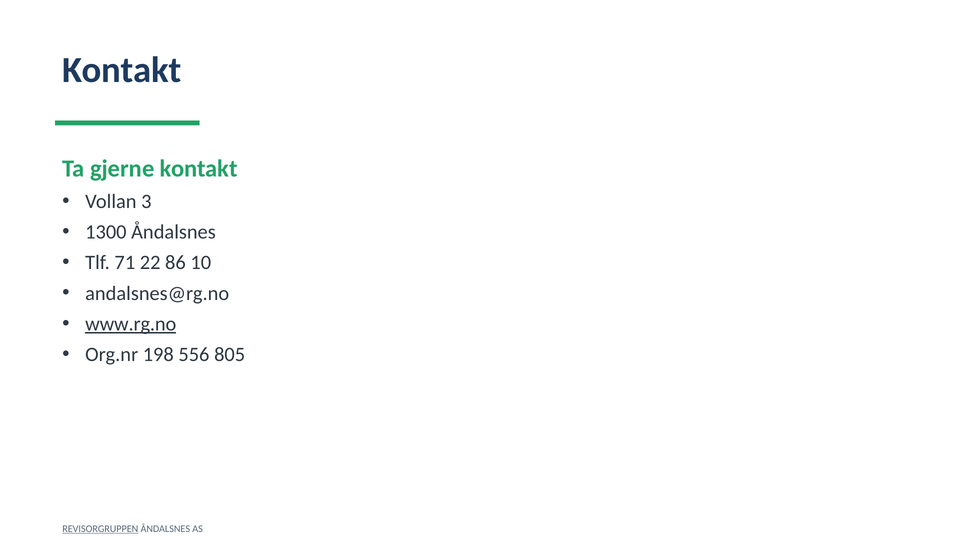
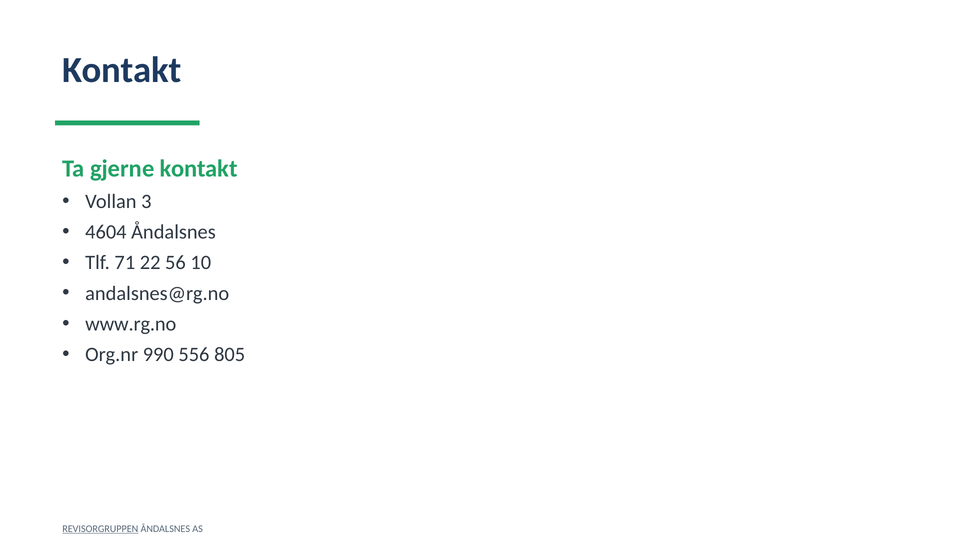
1300: 1300 -> 4604
86: 86 -> 56
www.rg.no underline: present -> none
198: 198 -> 990
